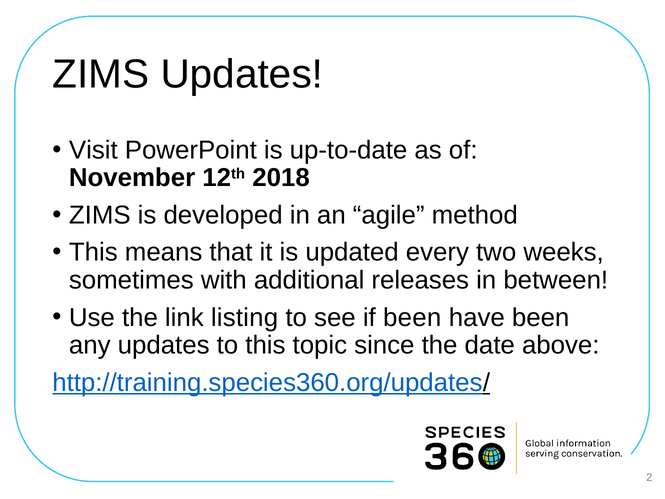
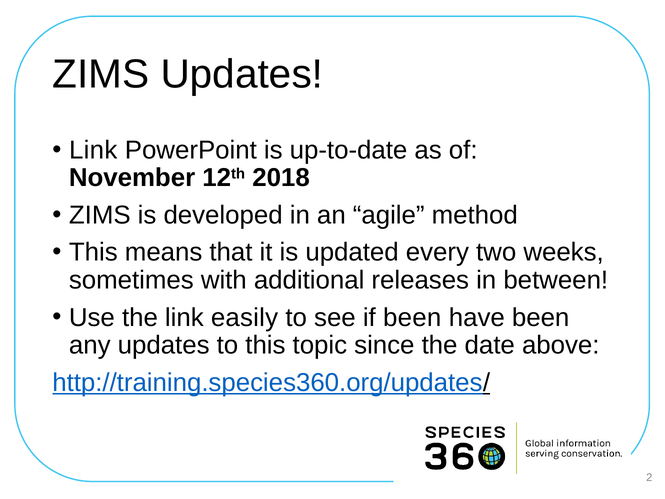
Visit at (93, 150): Visit -> Link
listing: listing -> easily
